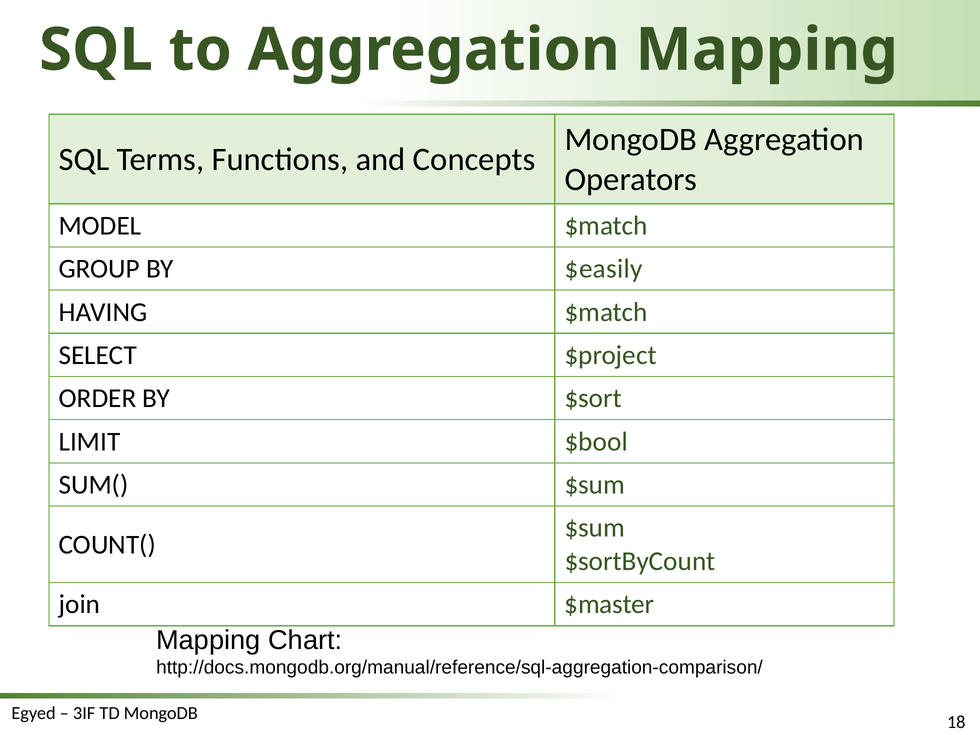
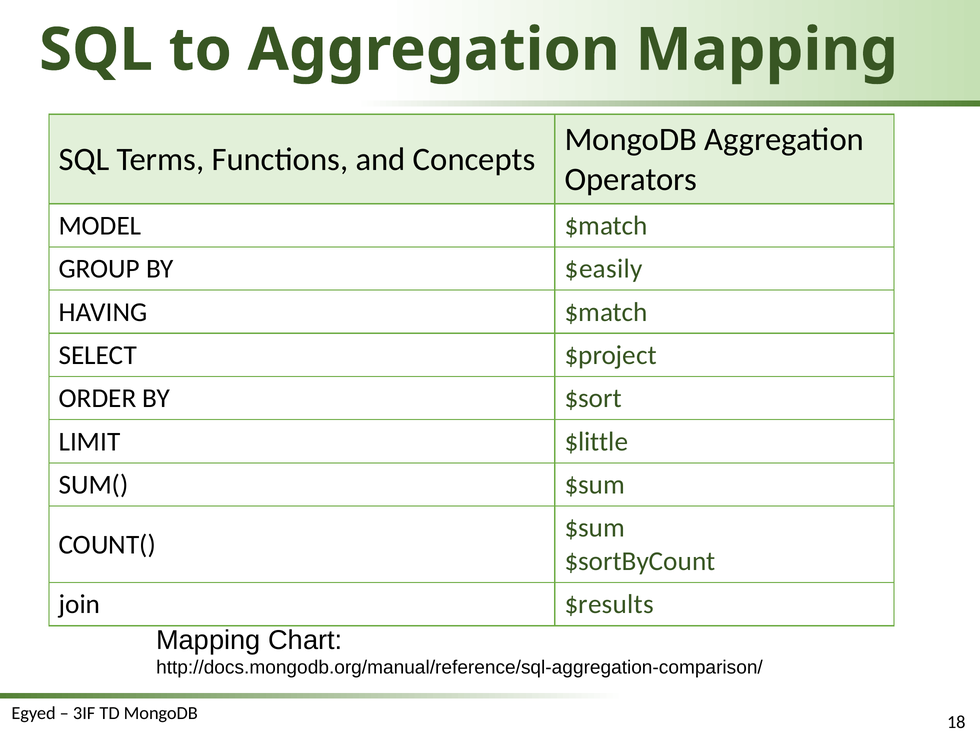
$bool: $bool -> $little
$master: $master -> $results
